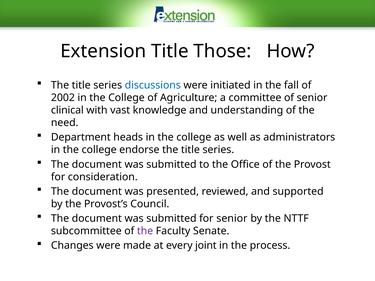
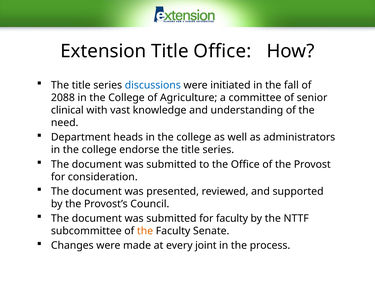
Title Those: Those -> Office
2002: 2002 -> 2088
for senior: senior -> faculty
the at (145, 231) colour: purple -> orange
